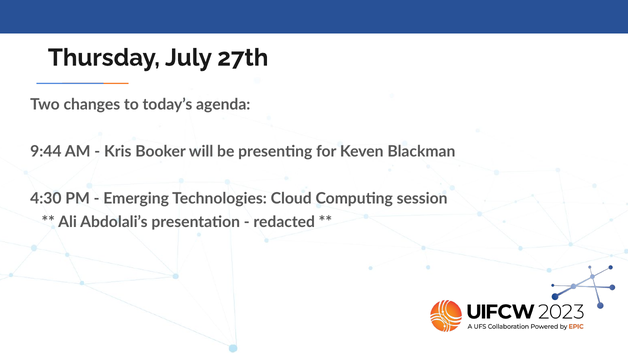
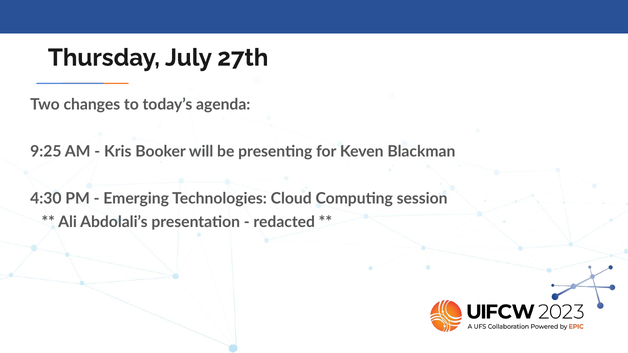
9:44: 9:44 -> 9:25
